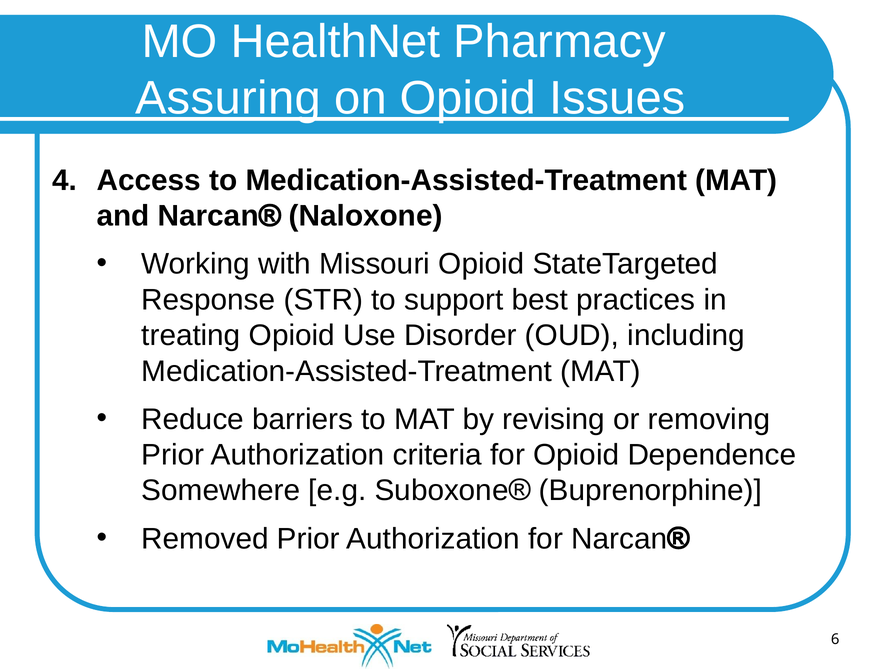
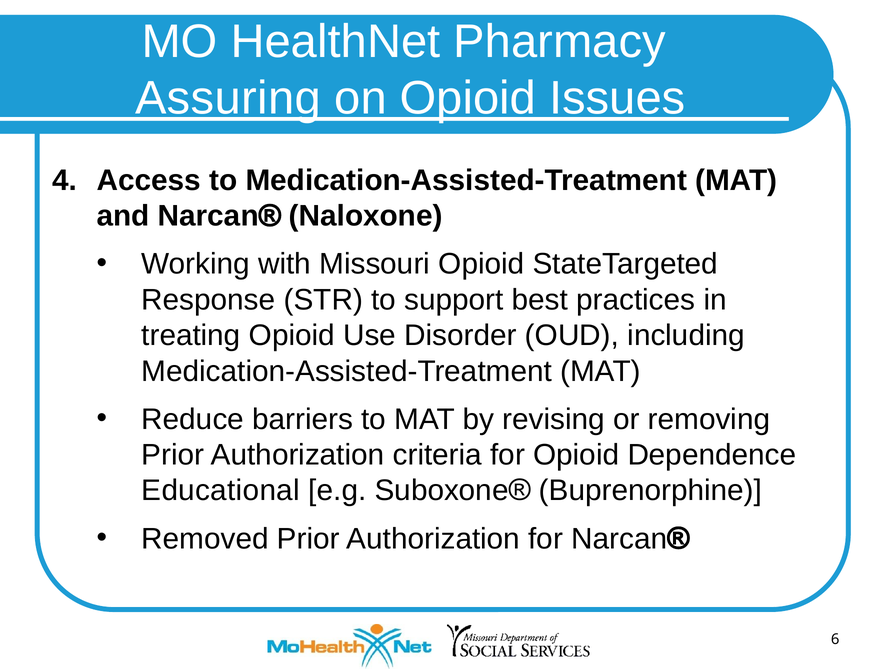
Somewhere: Somewhere -> Educational
